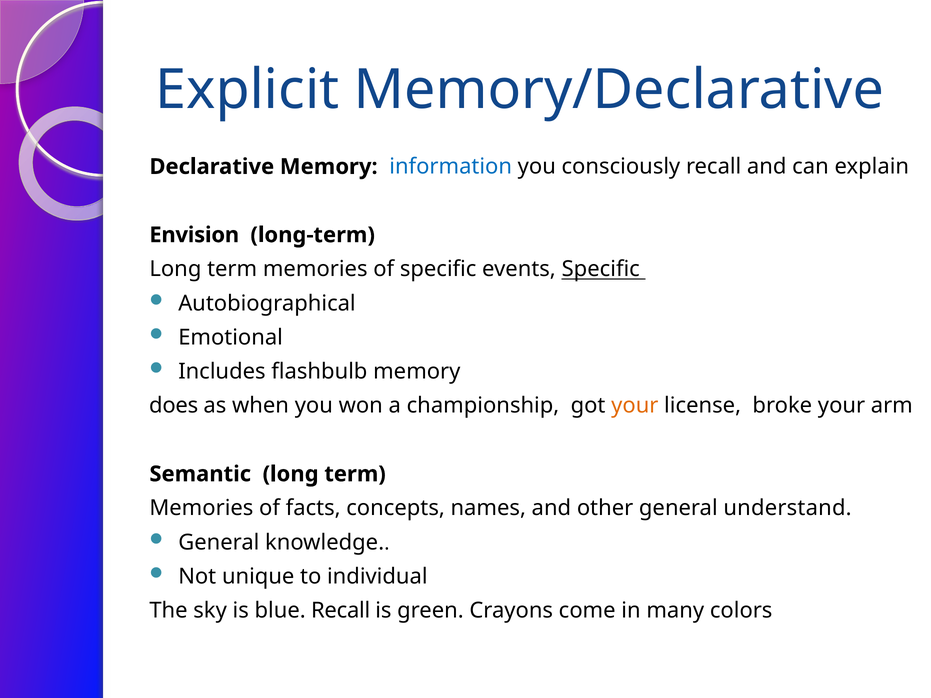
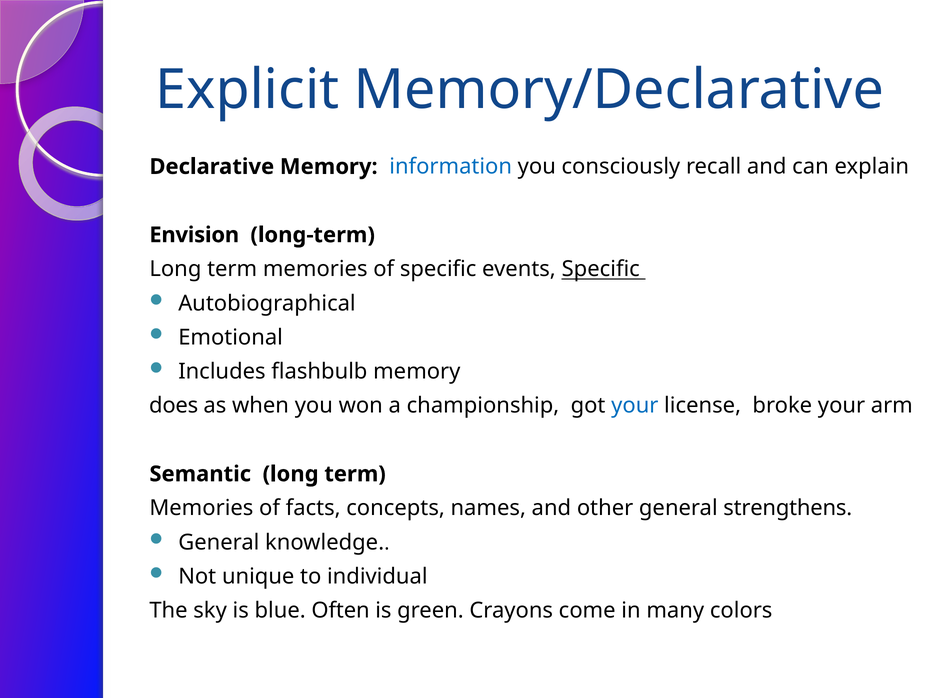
your at (635, 406) colour: orange -> blue
understand: understand -> strengthens
blue Recall: Recall -> Often
